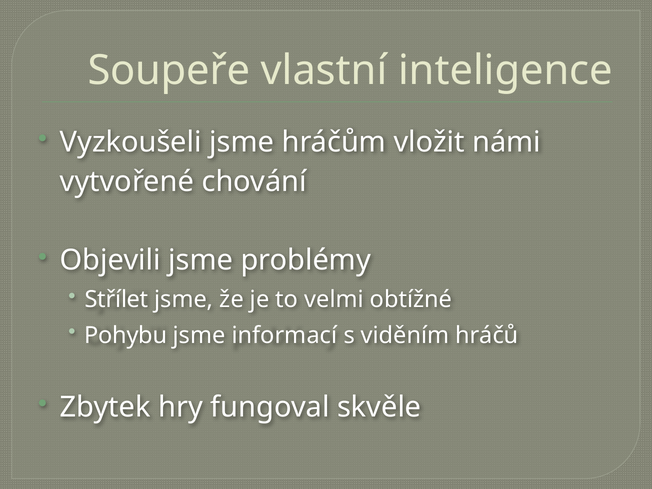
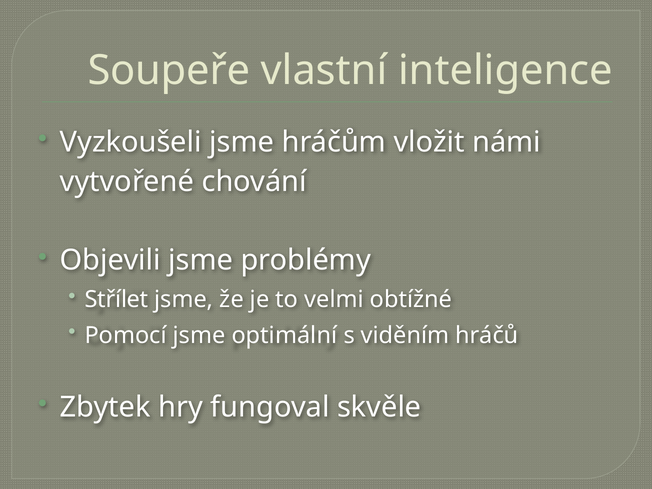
Pohybu: Pohybu -> Pomocí
informací: informací -> optimální
